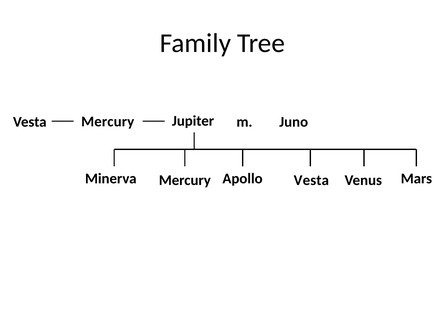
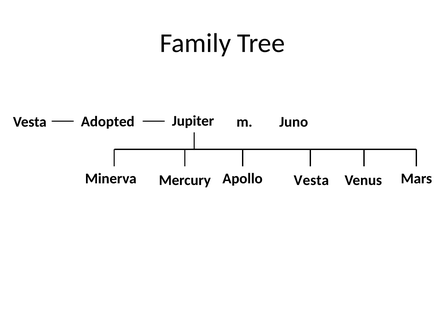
Mercury at (108, 122): Mercury -> Adopted
